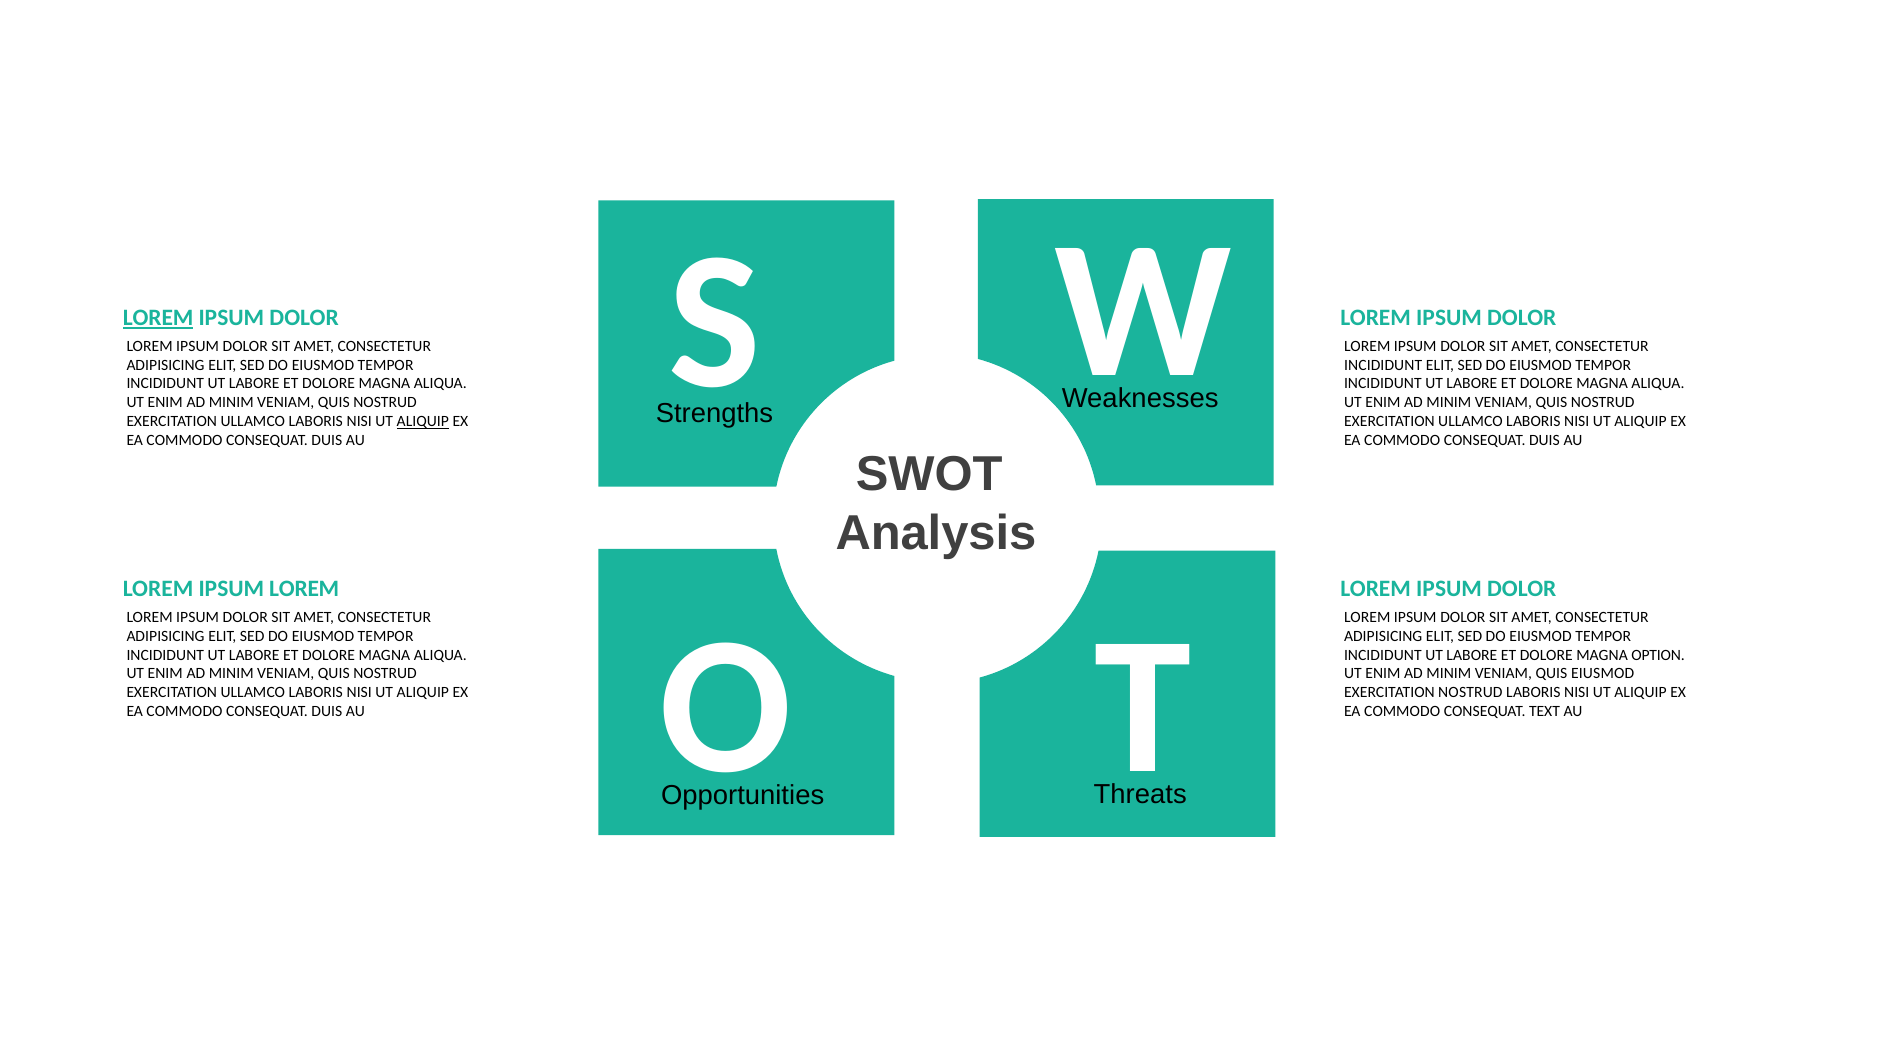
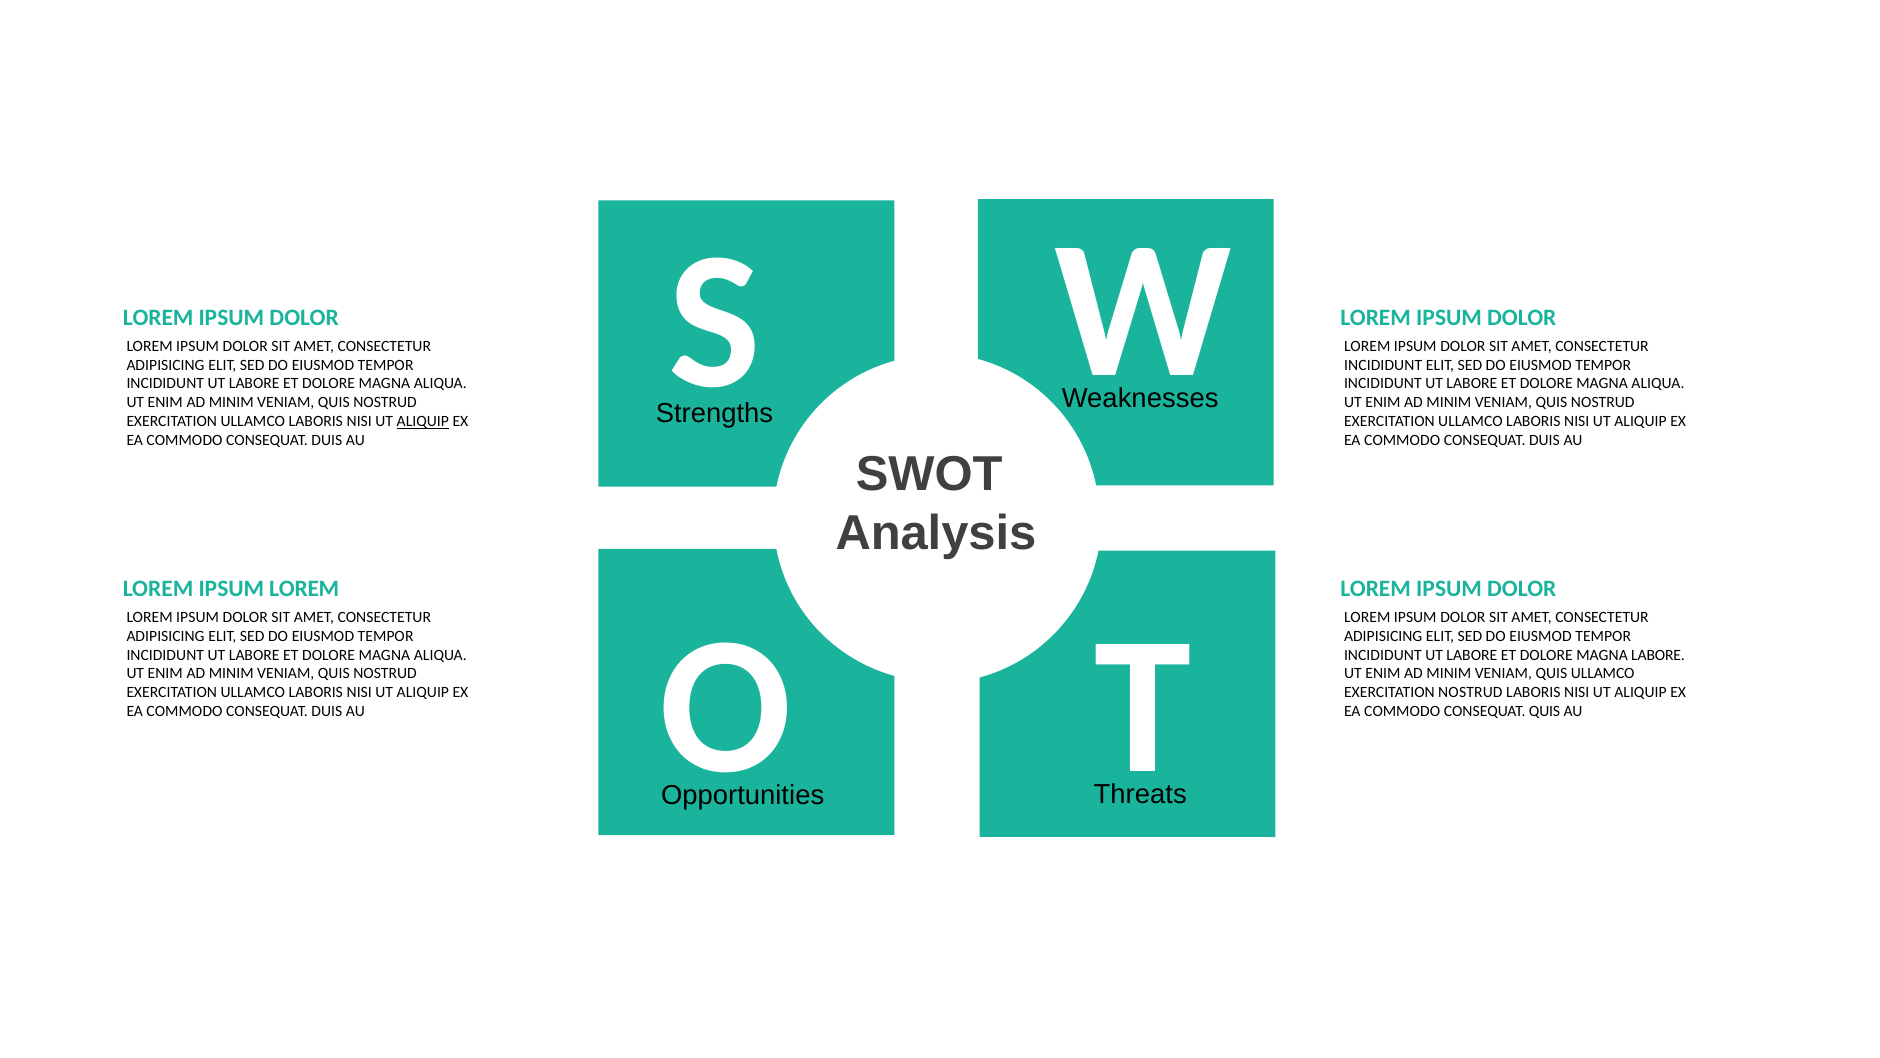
LOREM at (158, 318) underline: present -> none
MAGNA OPTION: OPTION -> LABORE
QUIS EIUSMOD: EIUSMOD -> ULLAMCO
CONSEQUAT TEXT: TEXT -> QUIS
